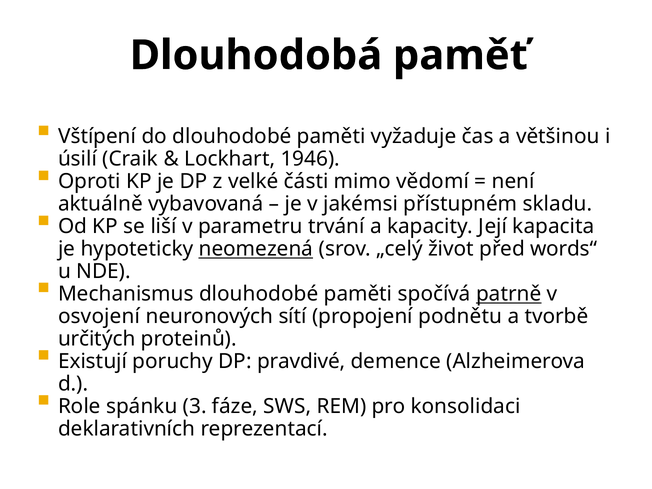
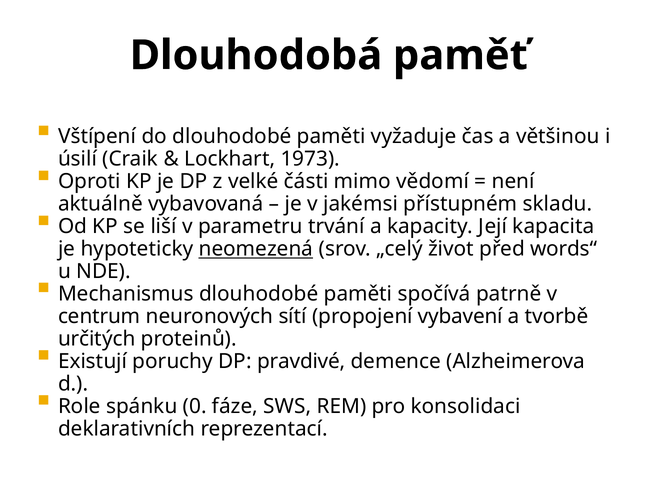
1946: 1946 -> 1973
patrně underline: present -> none
osvojení: osvojení -> centrum
podnětu: podnětu -> vybavení
3: 3 -> 0
